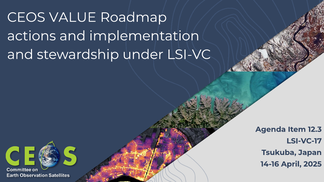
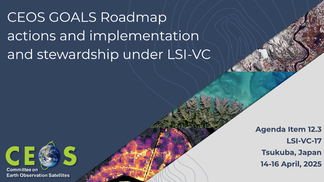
VALUE: VALUE -> GOALS
